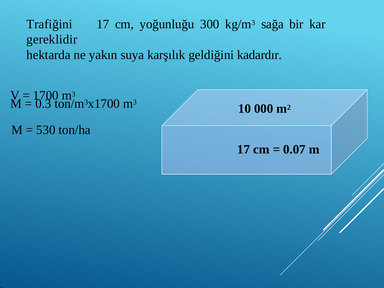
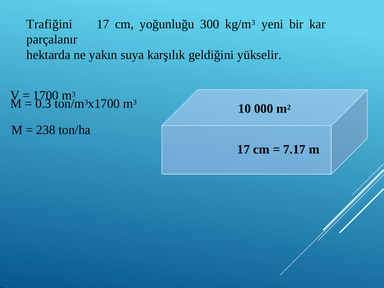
sağa: sağa -> yeni
gereklidir: gereklidir -> parçalanır
kadardır: kadardır -> yükselir
530: 530 -> 238
0.07: 0.07 -> 7.17
